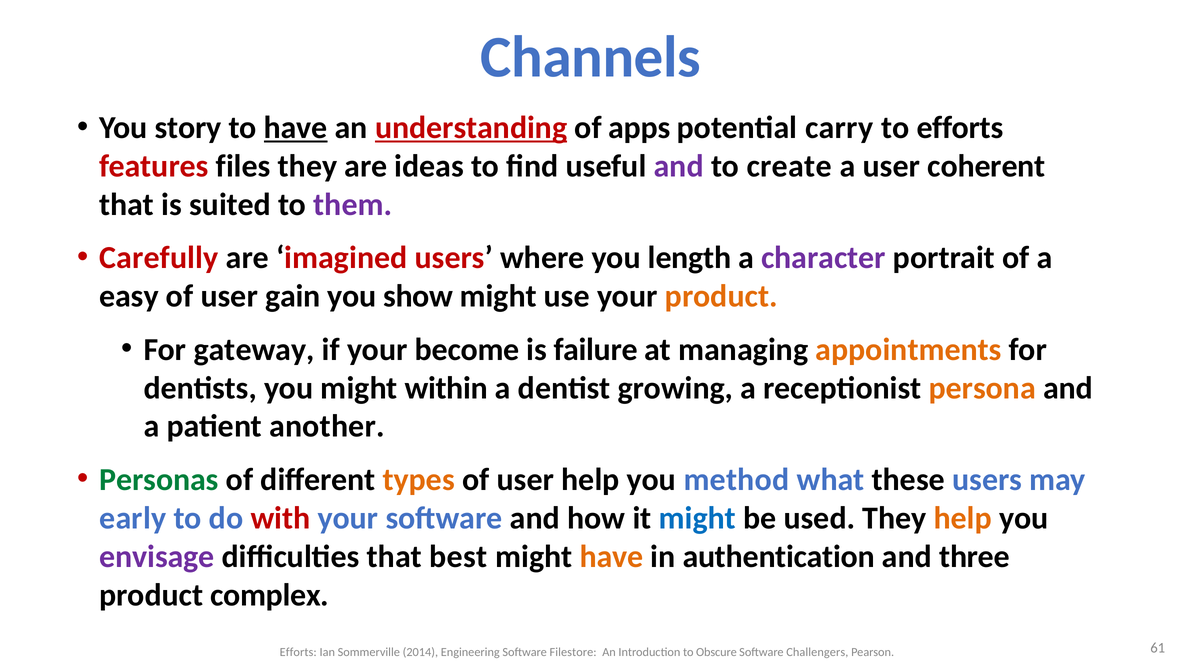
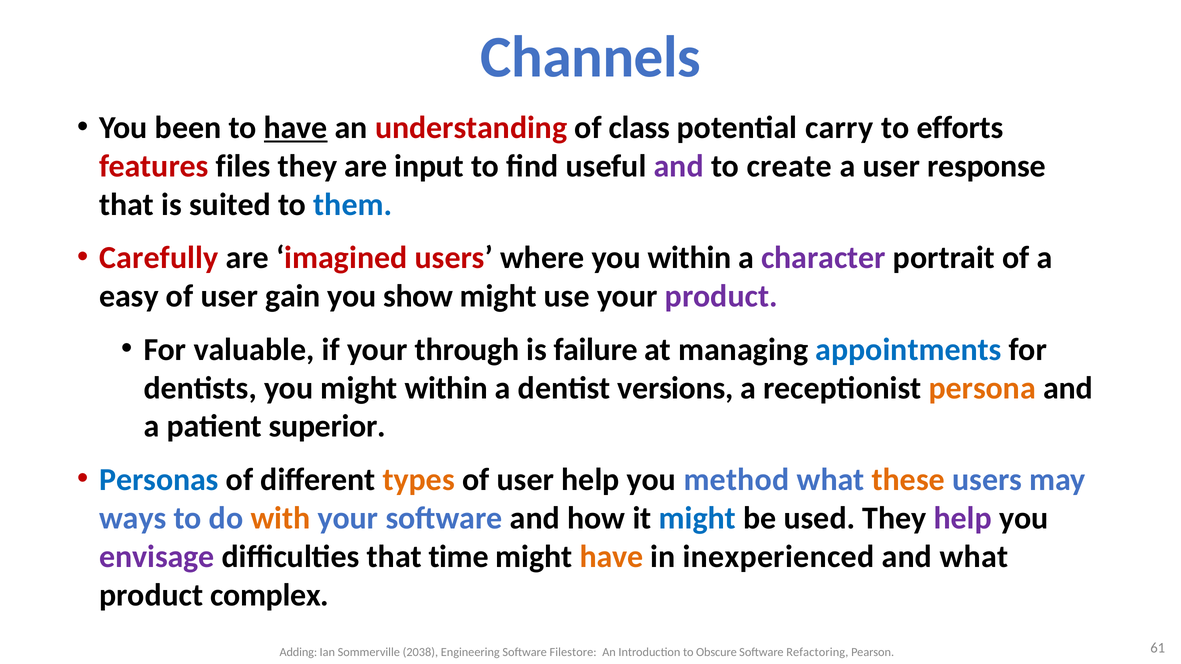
story: story -> been
understanding underline: present -> none
apps: apps -> class
ideas: ideas -> input
coherent: coherent -> response
them colour: purple -> blue
you length: length -> within
product at (721, 296) colour: orange -> purple
gateway: gateway -> valuable
become: become -> through
appointments colour: orange -> blue
growing: growing -> versions
another: another -> superior
Personas colour: green -> blue
these colour: black -> orange
early: early -> ways
with colour: red -> orange
help at (963, 518) colour: orange -> purple
best: best -> time
authentication: authentication -> inexperienced
and three: three -> what
Efforts at (298, 653): Efforts -> Adding
2014: 2014 -> 2038
Challengers: Challengers -> Refactoring
